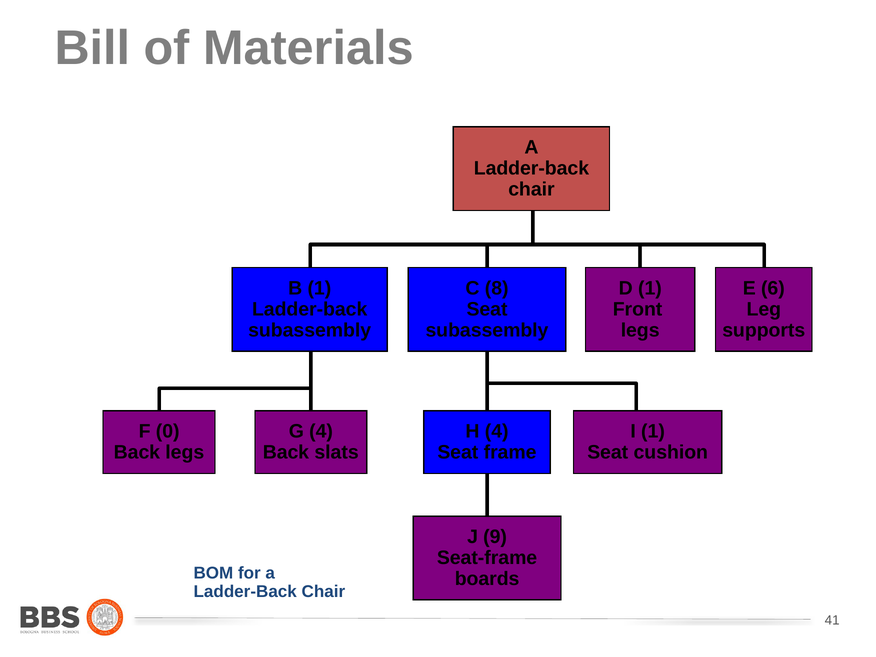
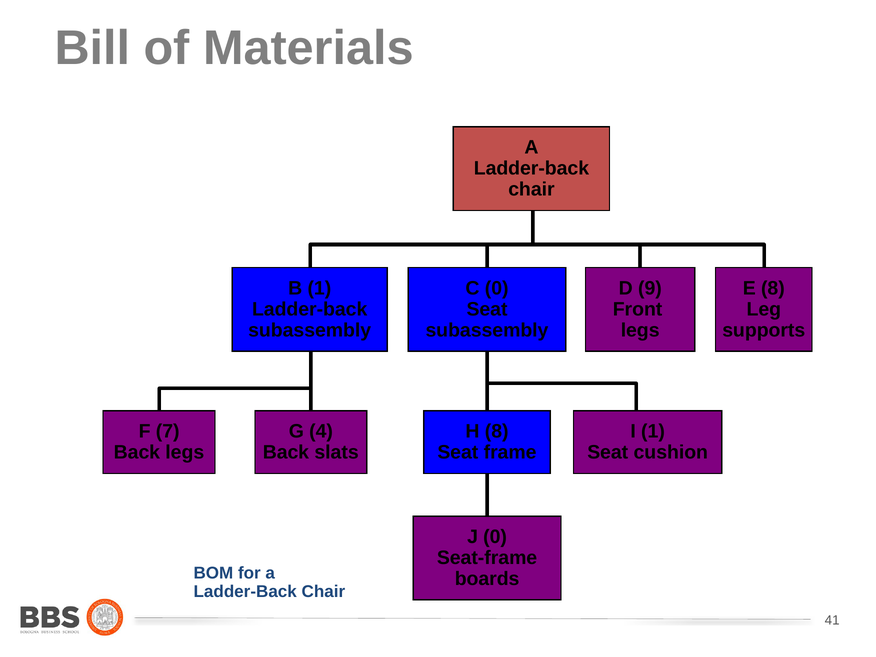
C 8: 8 -> 0
D 1: 1 -> 9
E 6: 6 -> 8
0: 0 -> 7
H 4: 4 -> 8
J 9: 9 -> 0
